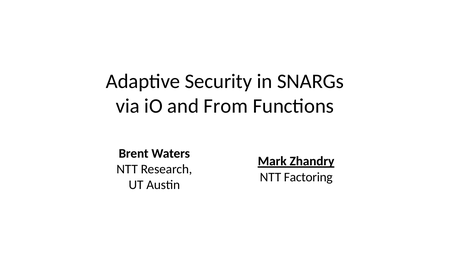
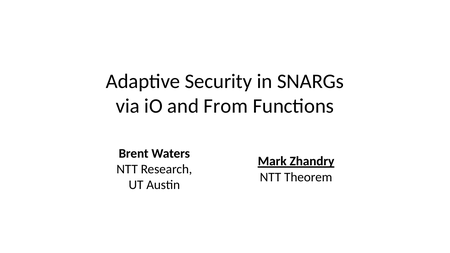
Factoring: Factoring -> Theorem
